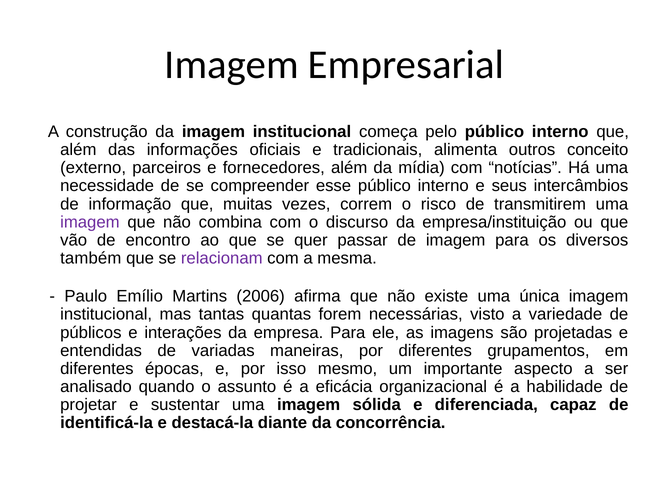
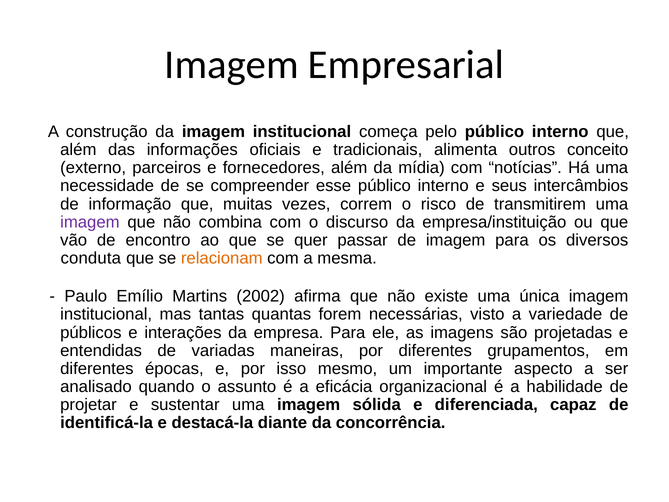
também: também -> conduta
relacionam colour: purple -> orange
2006: 2006 -> 2002
